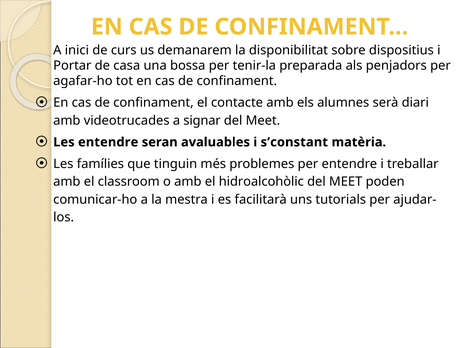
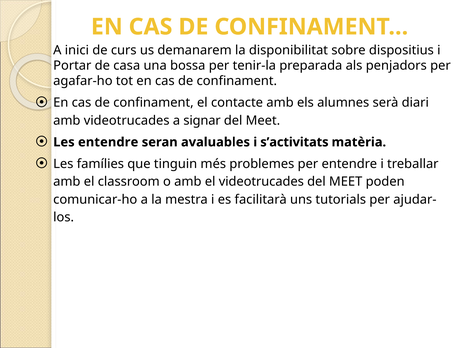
s’constant: s’constant -> s’activitats
el hidroalcohòlic: hidroalcohòlic -> videotrucades
